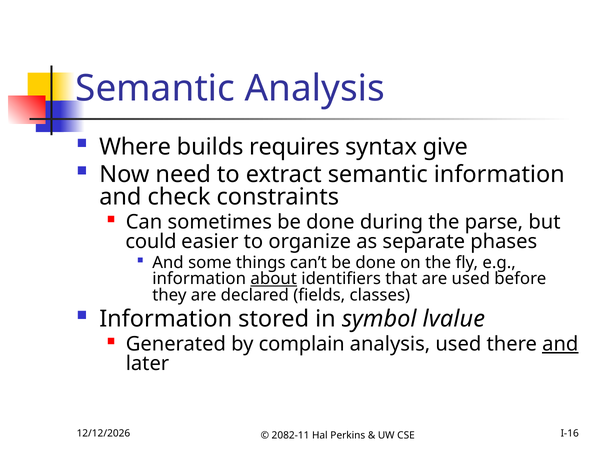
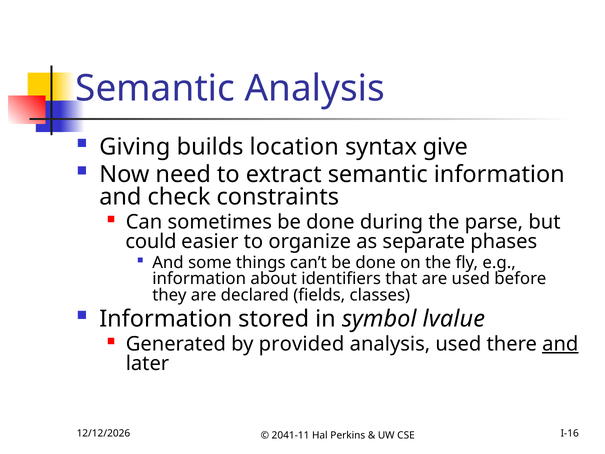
Where: Where -> Giving
requires: requires -> location
about underline: present -> none
complain: complain -> provided
2082-11: 2082-11 -> 2041-11
